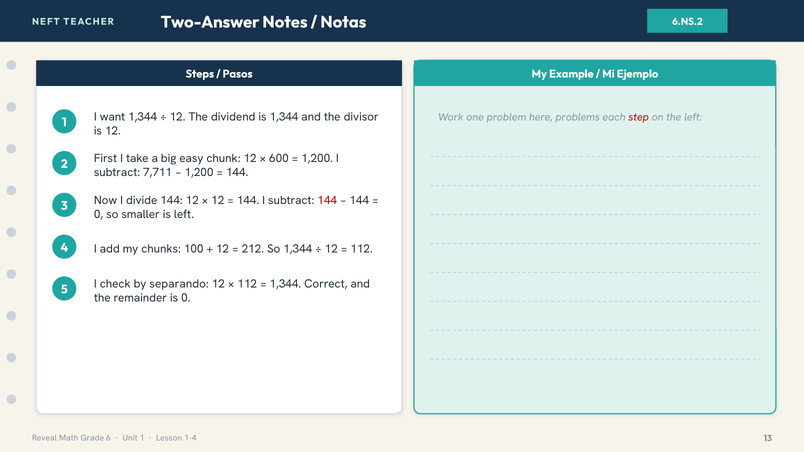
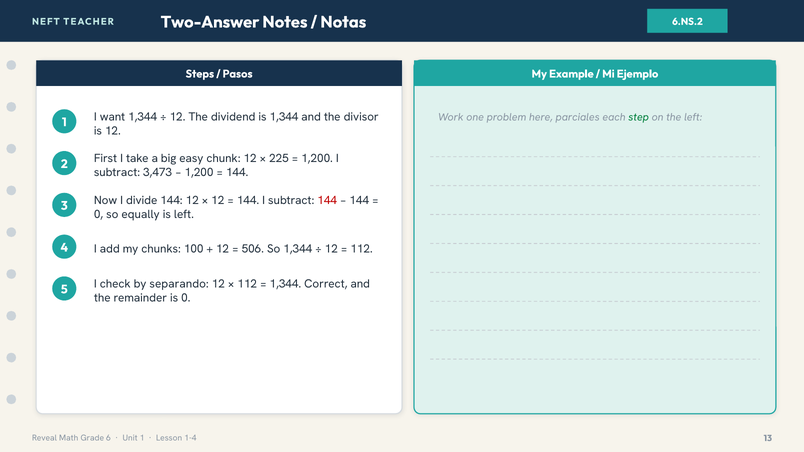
problems: problems -> parciales
step colour: red -> green
600: 600 -> 225
7,711: 7,711 -> 3,473
smaller: smaller -> equally
212: 212 -> 506
